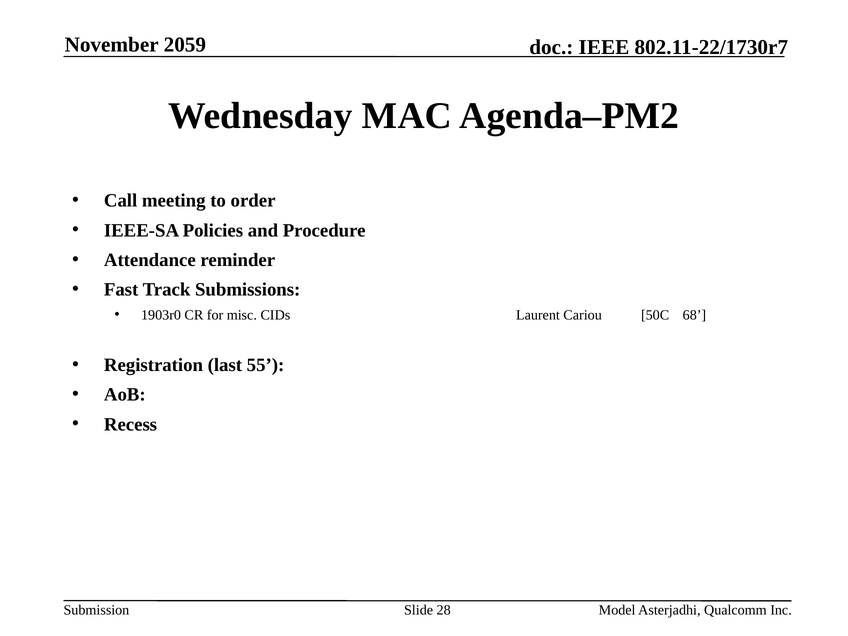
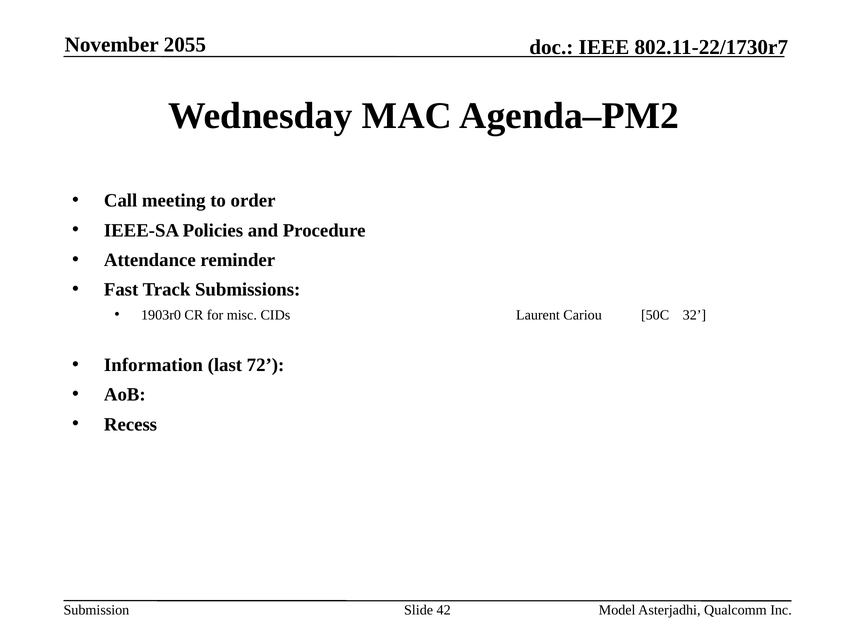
2059: 2059 -> 2055
68: 68 -> 32
Registration: Registration -> Information
55: 55 -> 72
28: 28 -> 42
